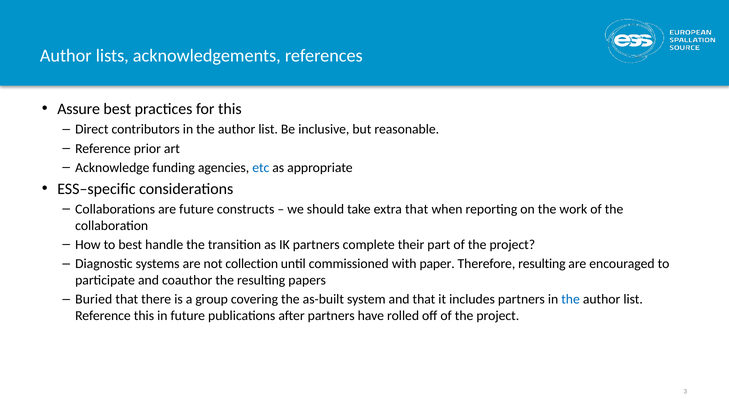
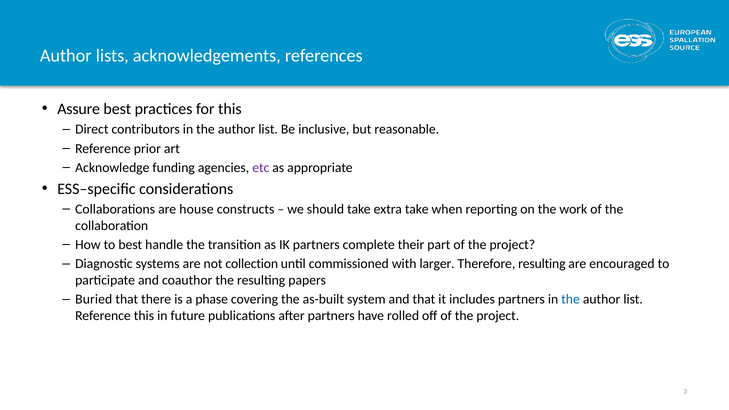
etc colour: blue -> purple
are future: future -> house
extra that: that -> take
paper: paper -> larger
group: group -> phase
